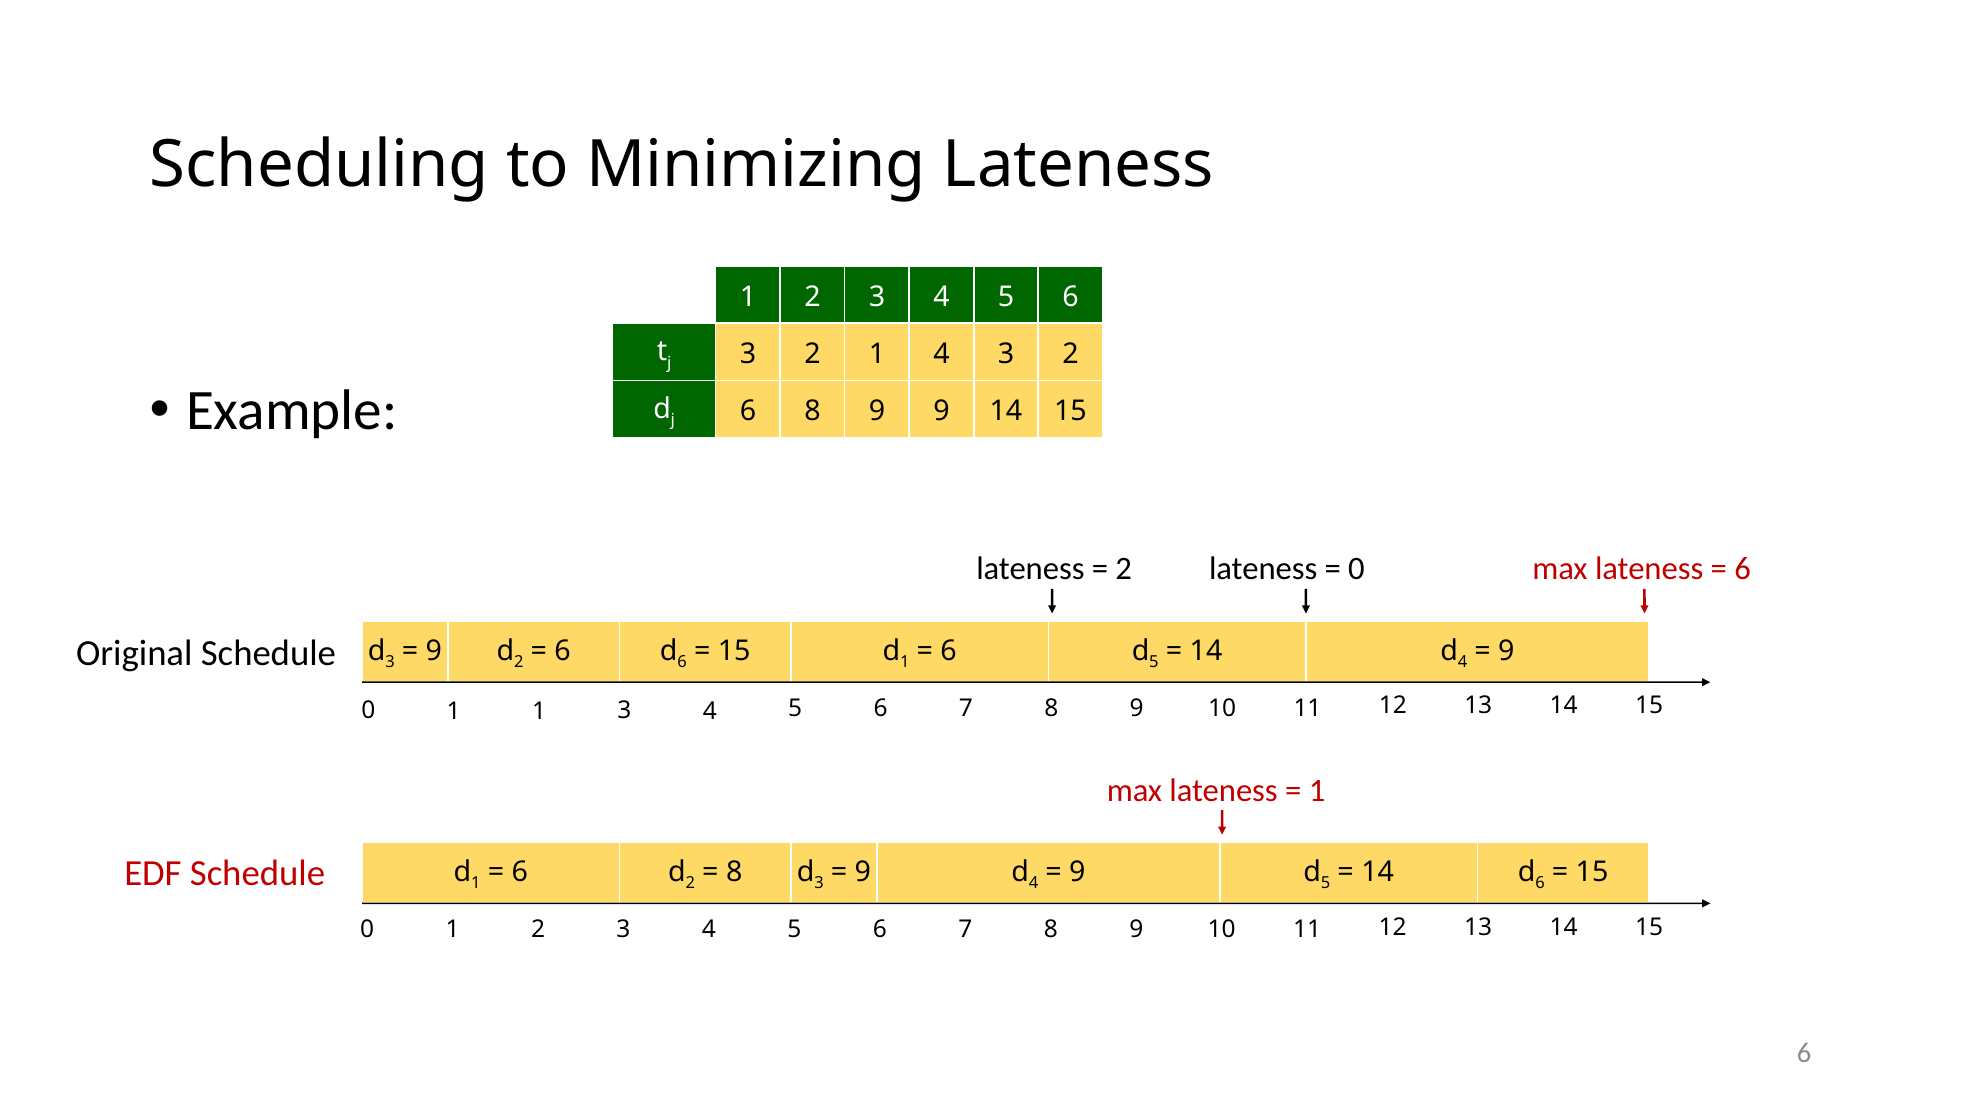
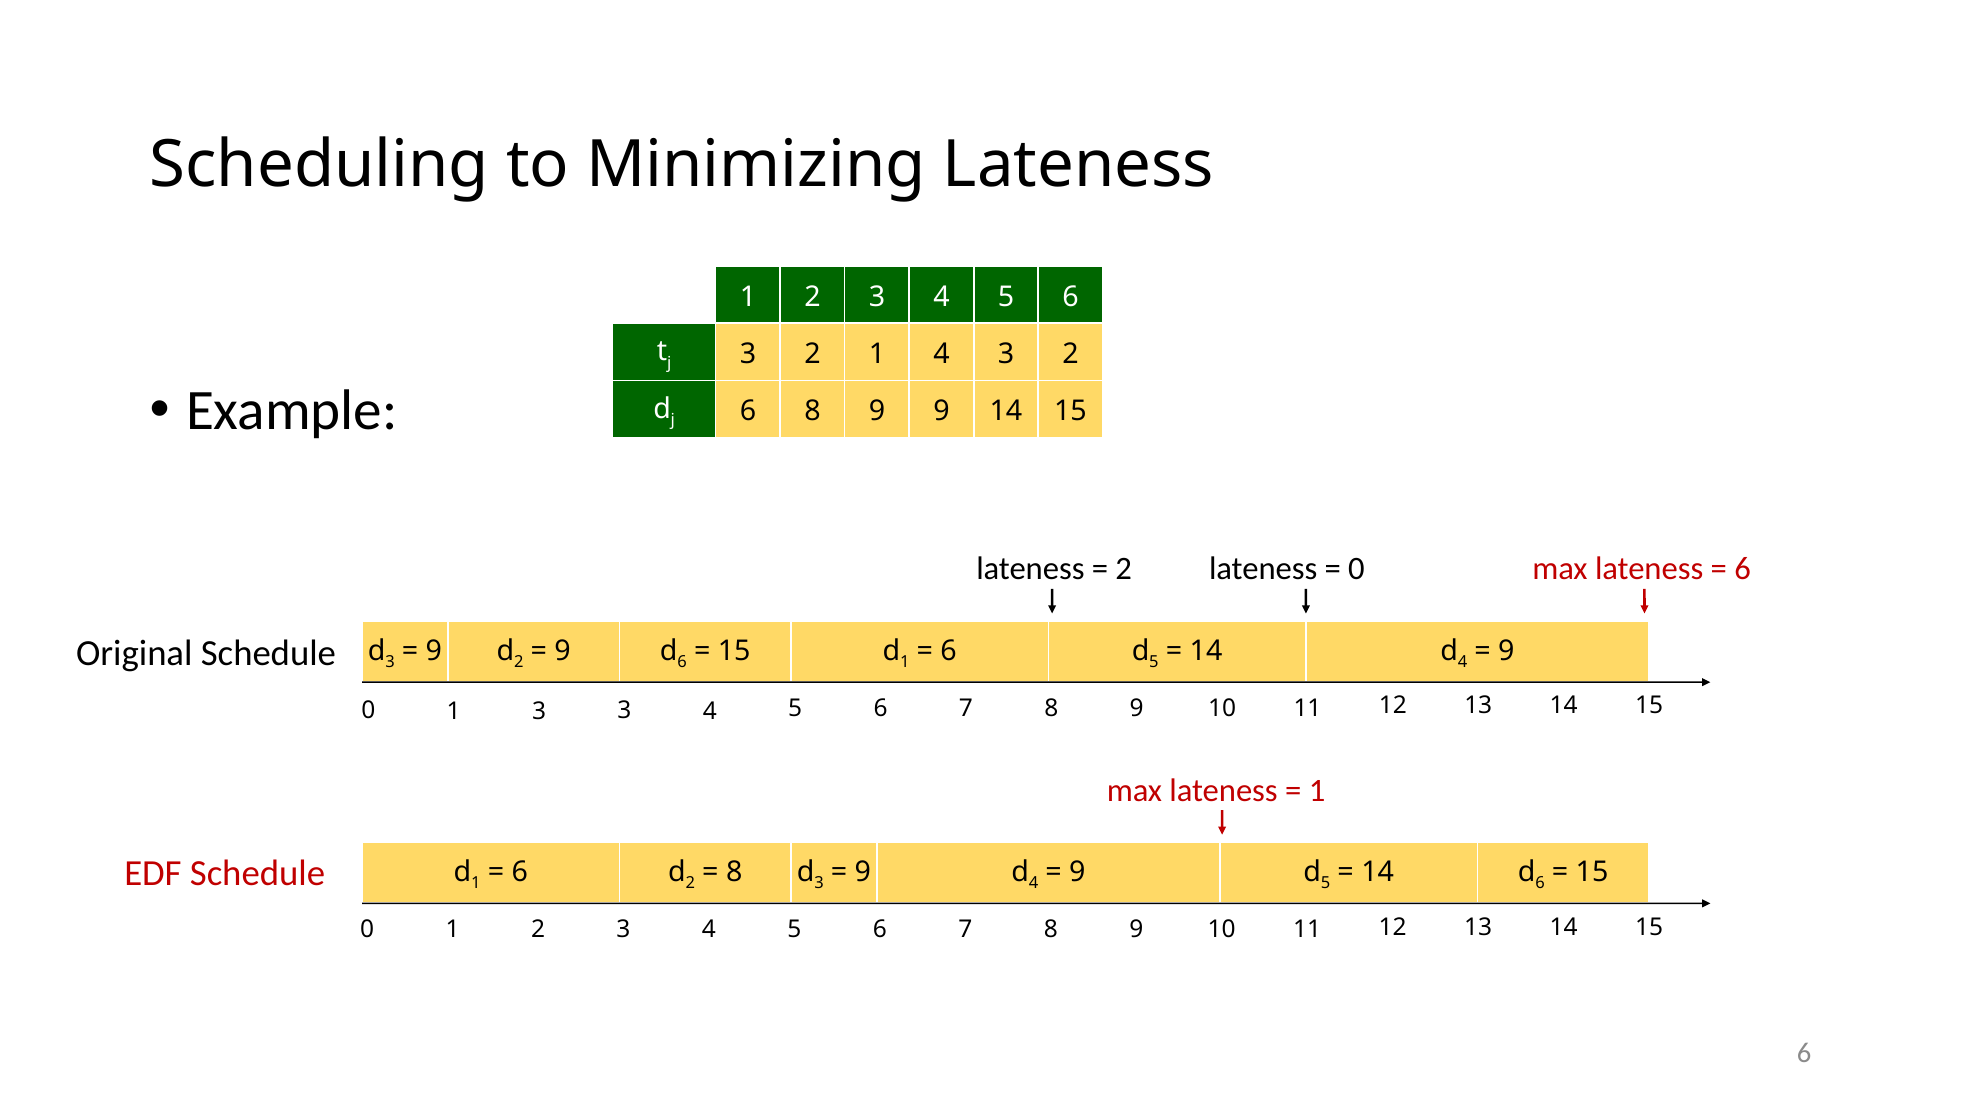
6 at (563, 651): 6 -> 9
0 1 1: 1 -> 3
